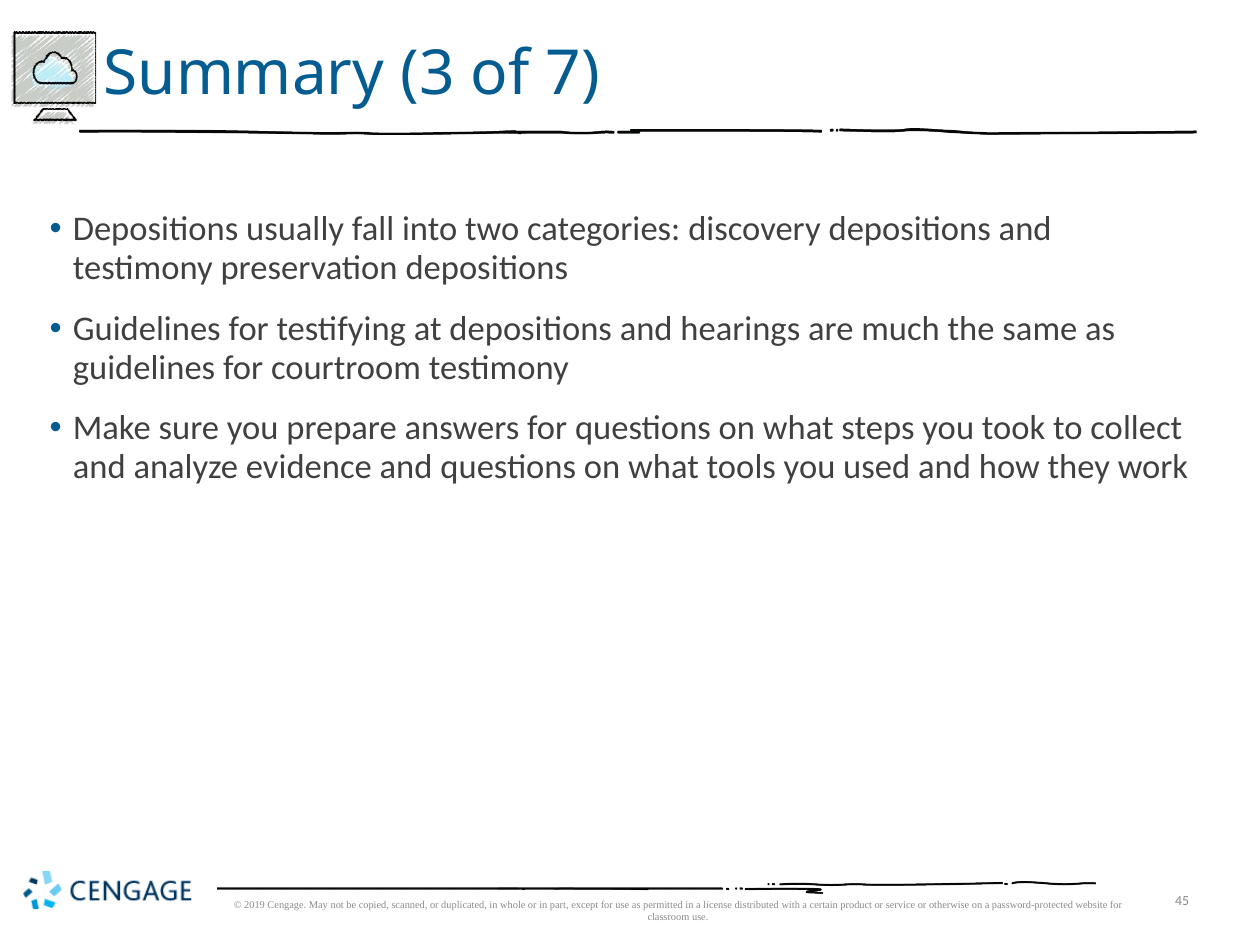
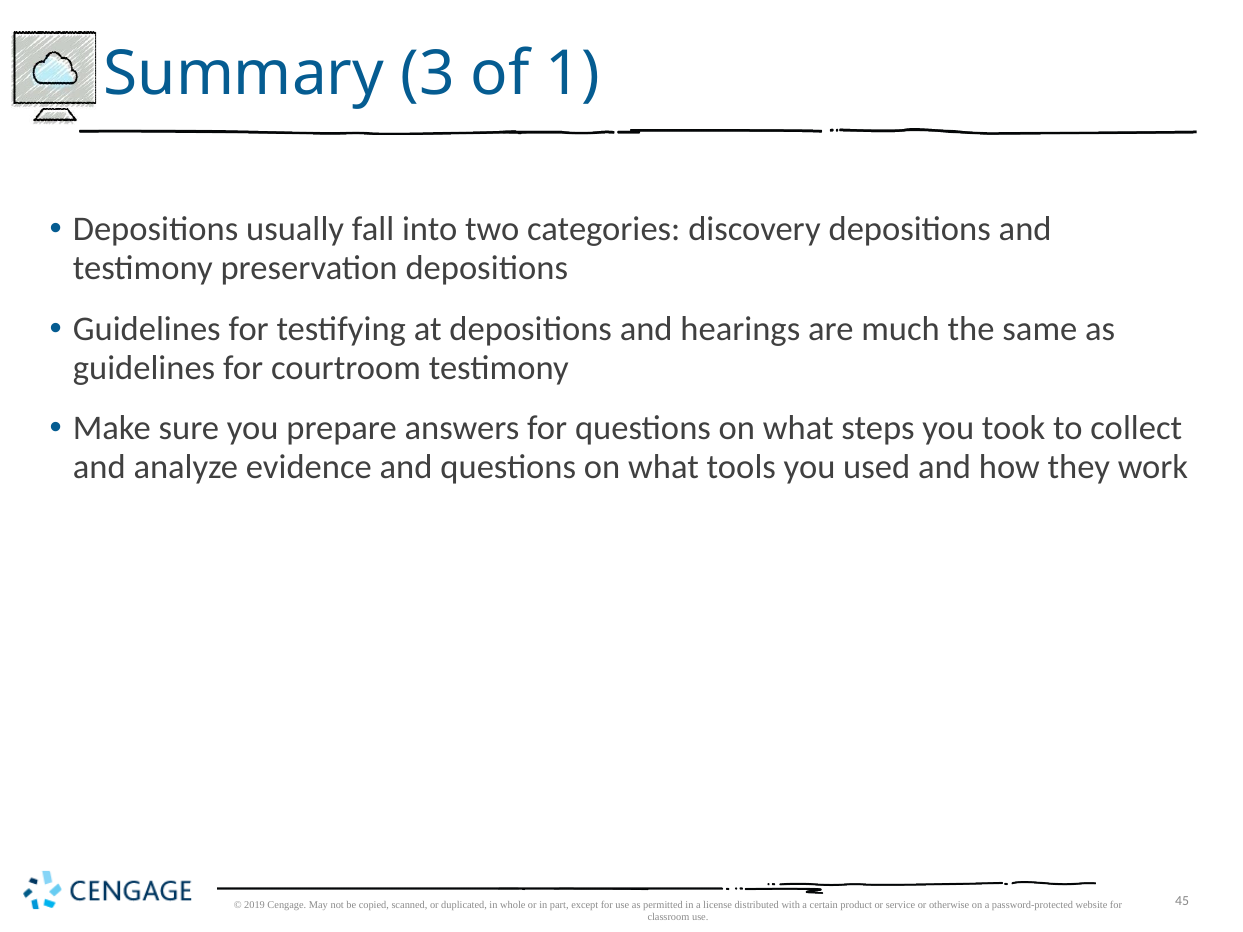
7: 7 -> 1
